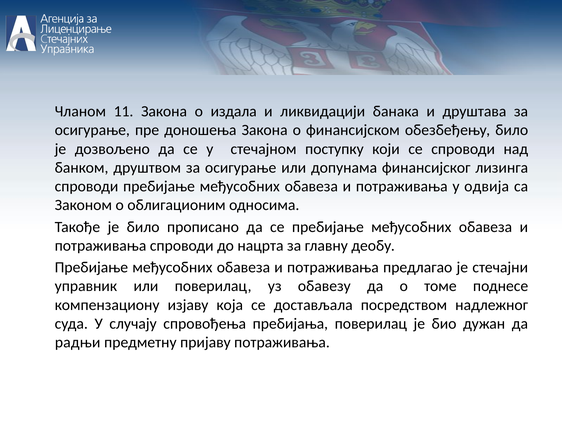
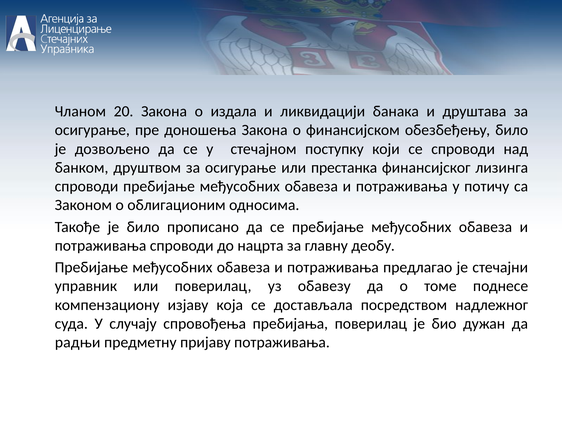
11: 11 -> 20
допунама: допунама -> престанка
одвија: одвија -> потичу
